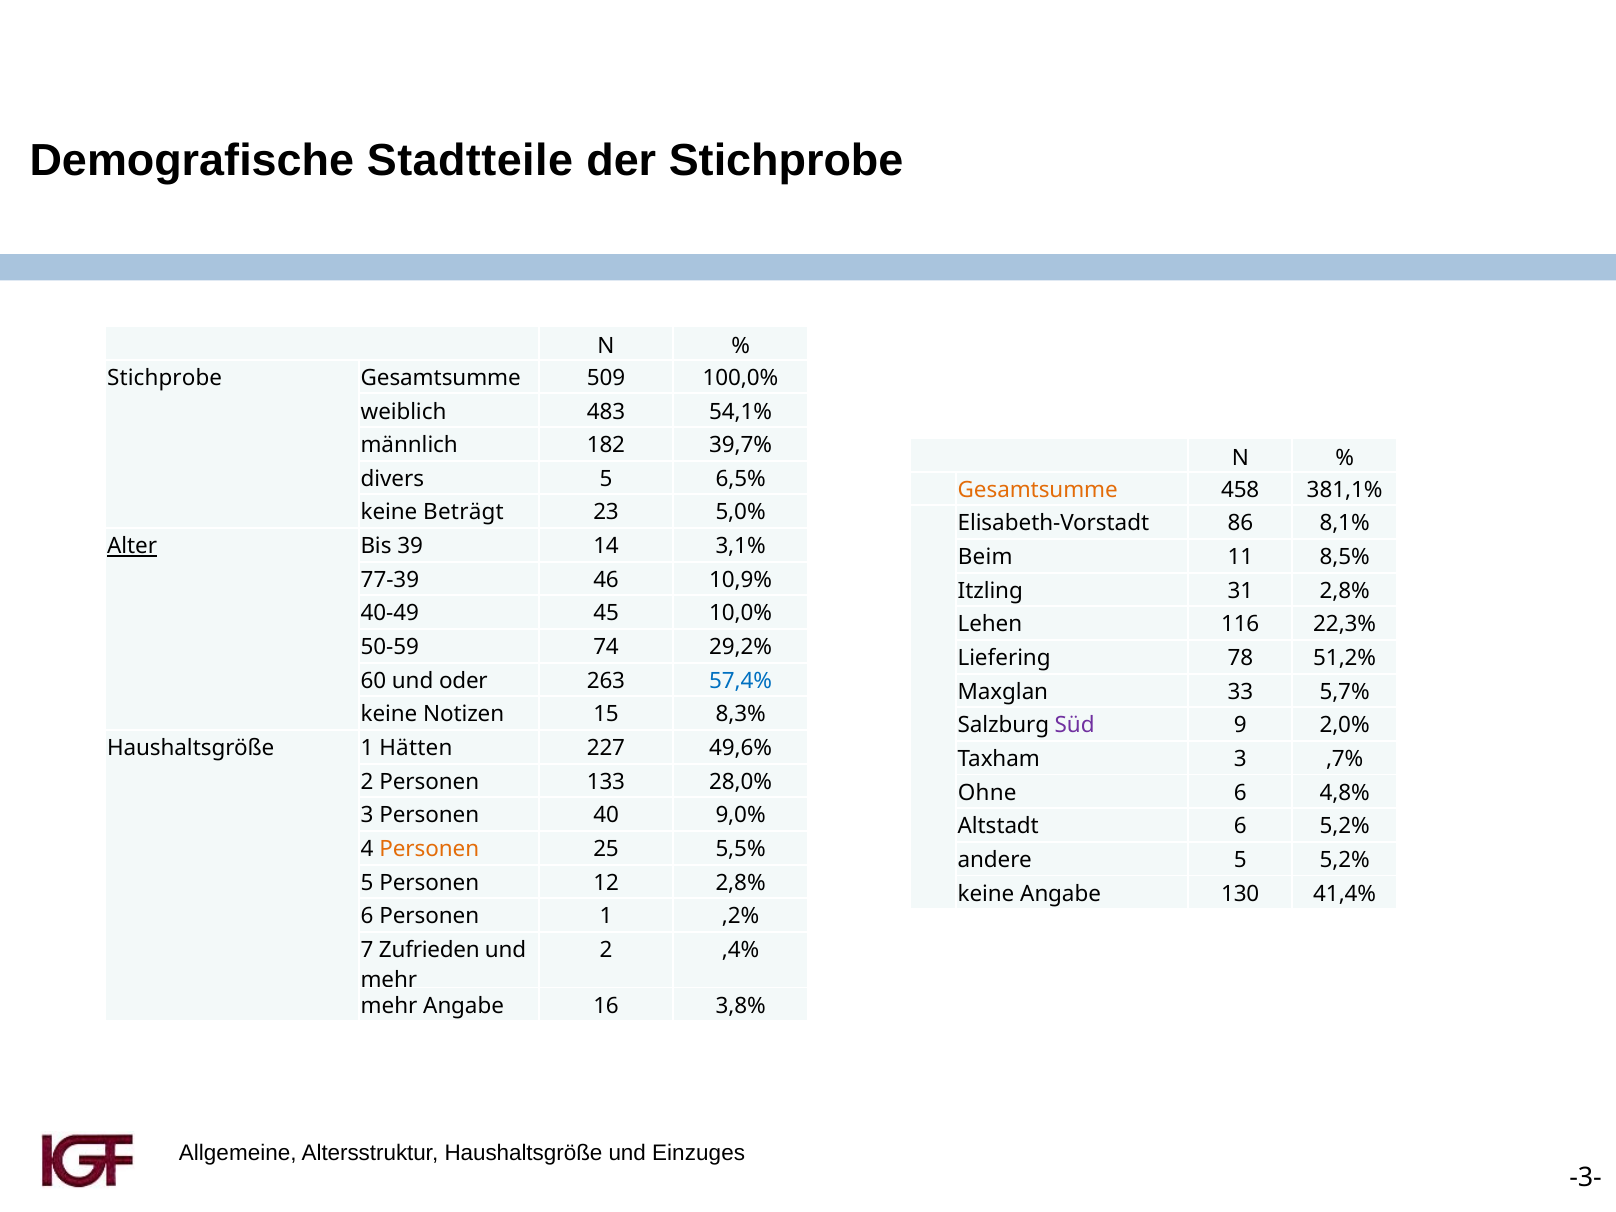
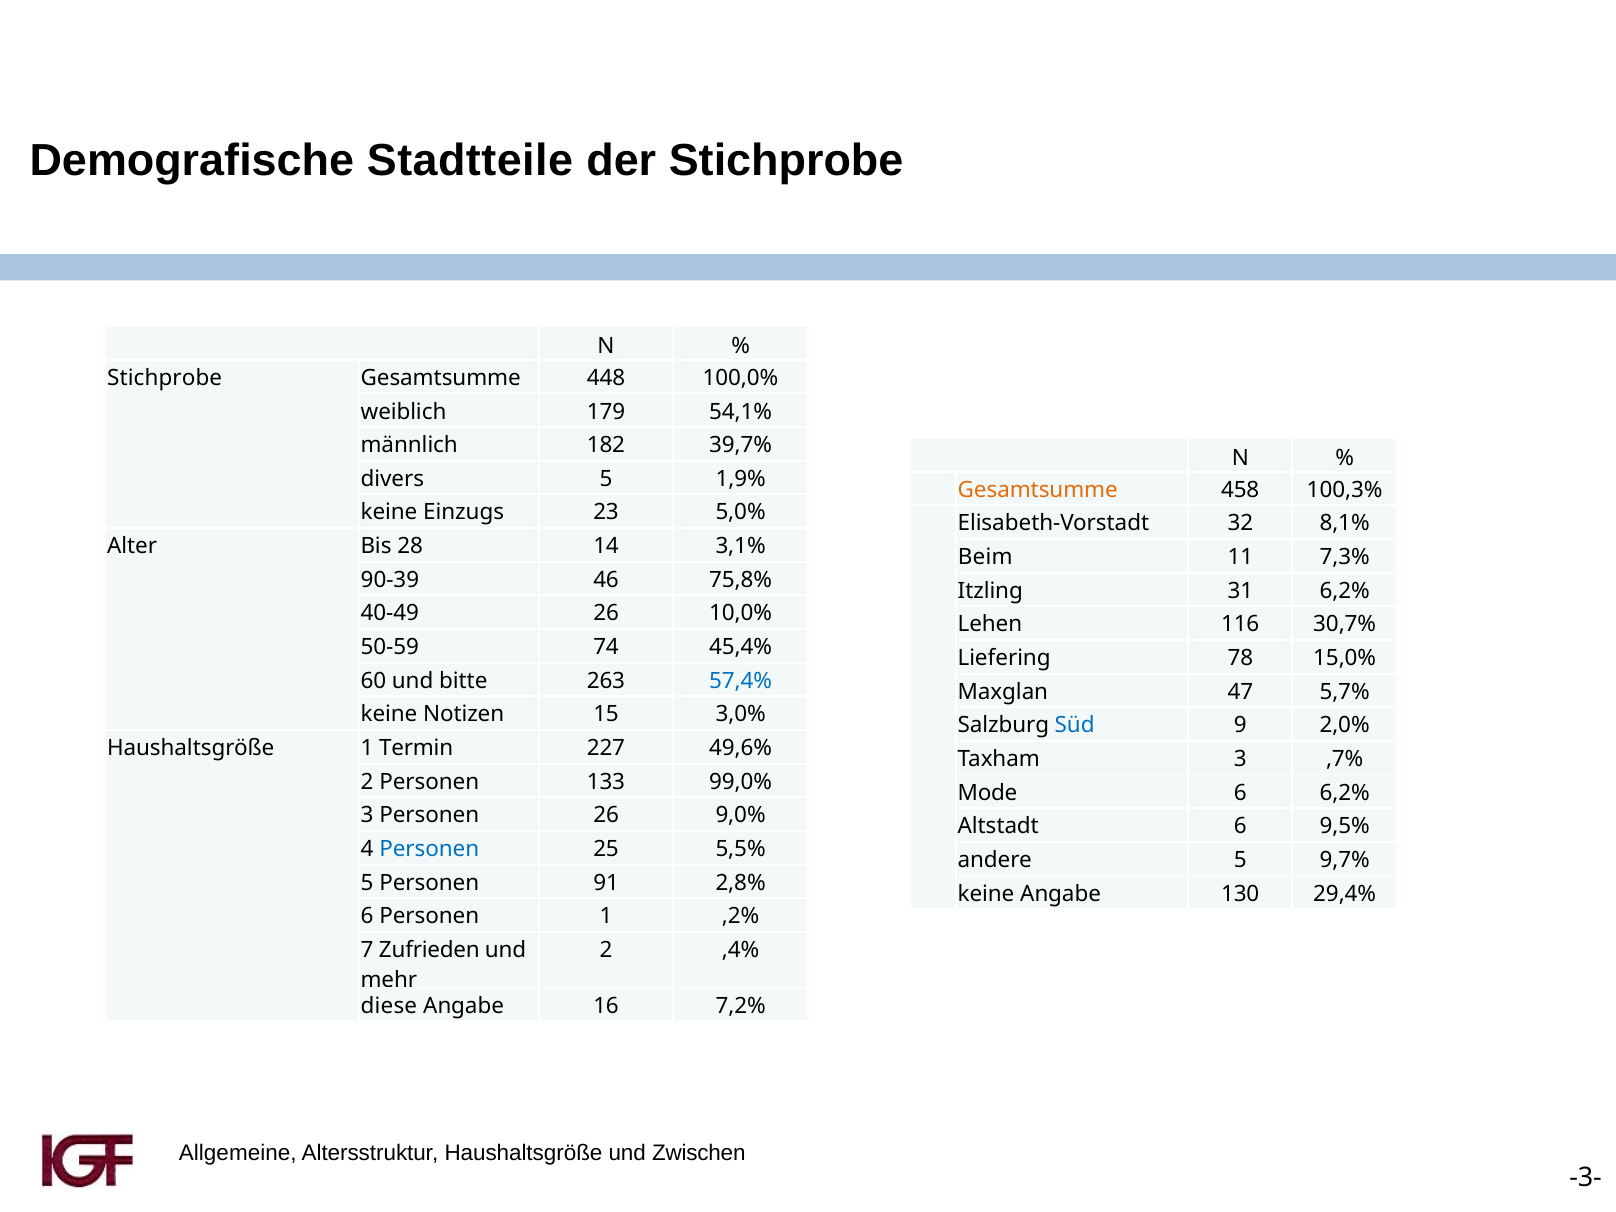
509: 509 -> 448
483: 483 -> 179
6,5%: 6,5% -> 1,9%
381,1%: 381,1% -> 100,3%
Beträgt: Beträgt -> Einzugs
86: 86 -> 32
Alter underline: present -> none
39: 39 -> 28
8,5%: 8,5% -> 7,3%
77-39: 77-39 -> 90-39
10,9%: 10,9% -> 75,8%
31 2,8%: 2,8% -> 6,2%
40-49 45: 45 -> 26
22,3%: 22,3% -> 30,7%
29,2%: 29,2% -> 45,4%
51,2%: 51,2% -> 15,0%
oder: oder -> bitte
33: 33 -> 47
8,3%: 8,3% -> 3,0%
Süd colour: purple -> blue
Hätten: Hätten -> Termin
28,0%: 28,0% -> 99,0%
Ohne: Ohne -> Mode
6 4,8%: 4,8% -> 6,2%
Personen 40: 40 -> 26
6 5,2%: 5,2% -> 9,5%
Personen at (429, 849) colour: orange -> blue
5 5,2%: 5,2% -> 9,7%
12: 12 -> 91
41,4%: 41,4% -> 29,4%
mehr at (389, 1006): mehr -> diese
3,8%: 3,8% -> 7,2%
Einzuges: Einzuges -> Zwischen
